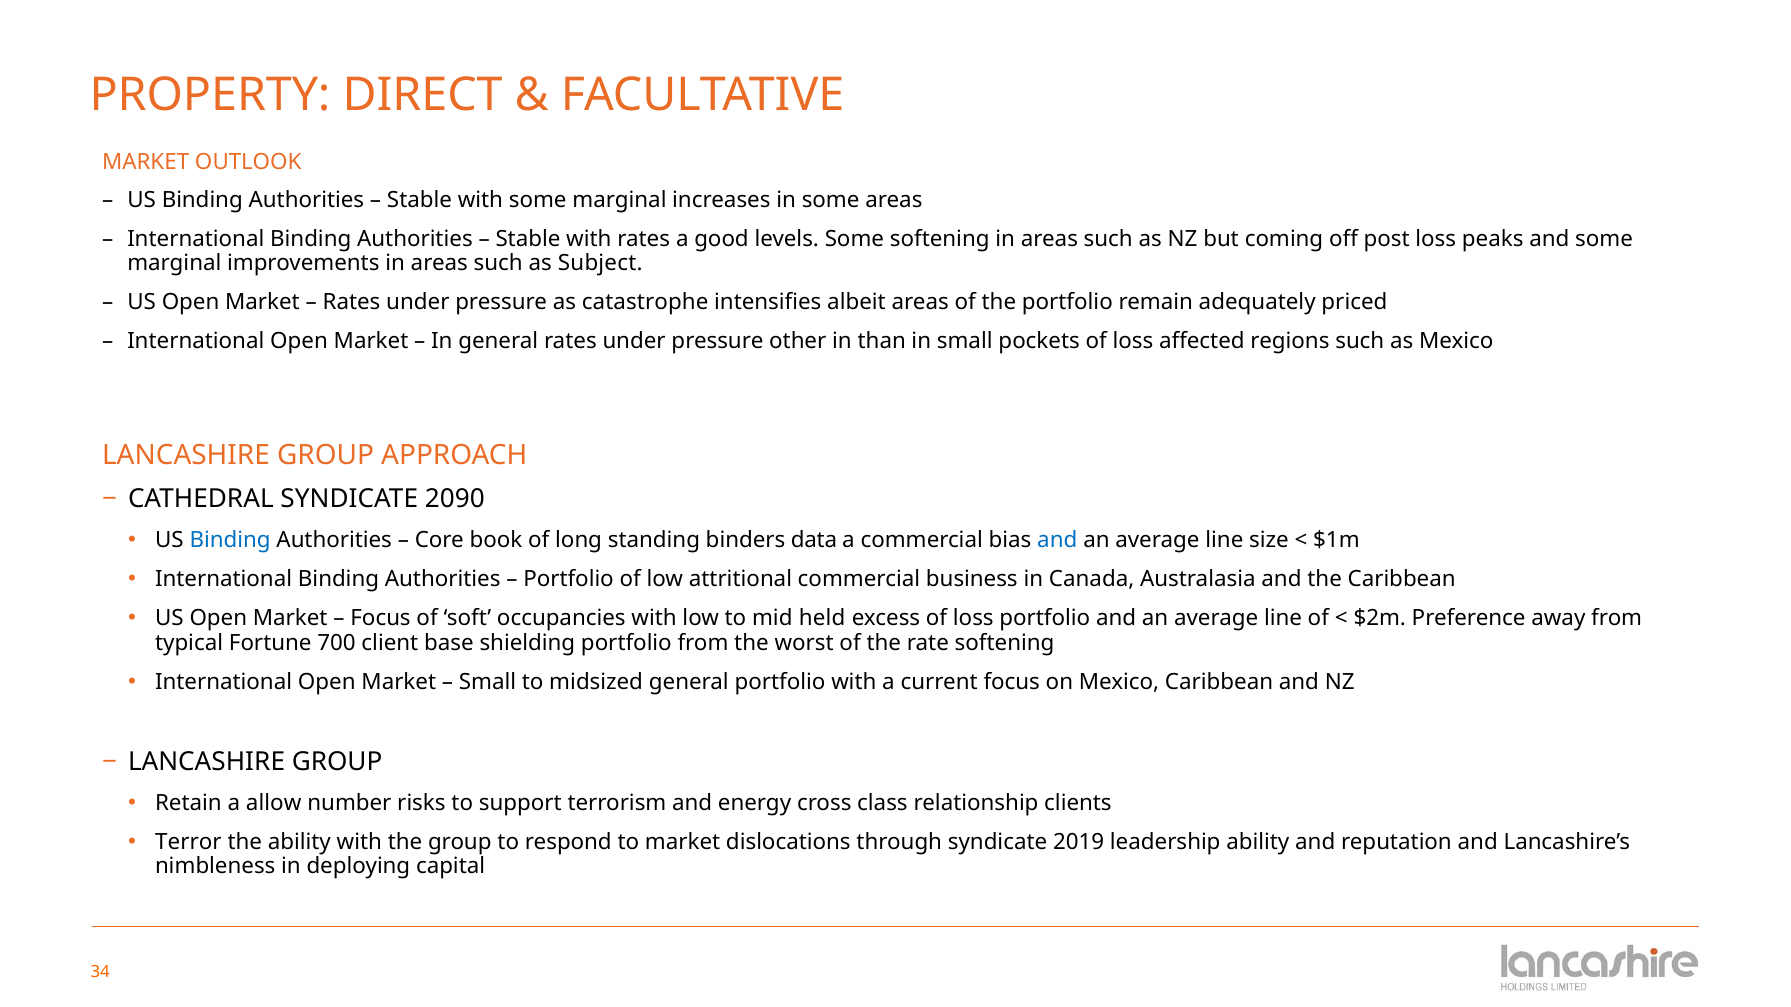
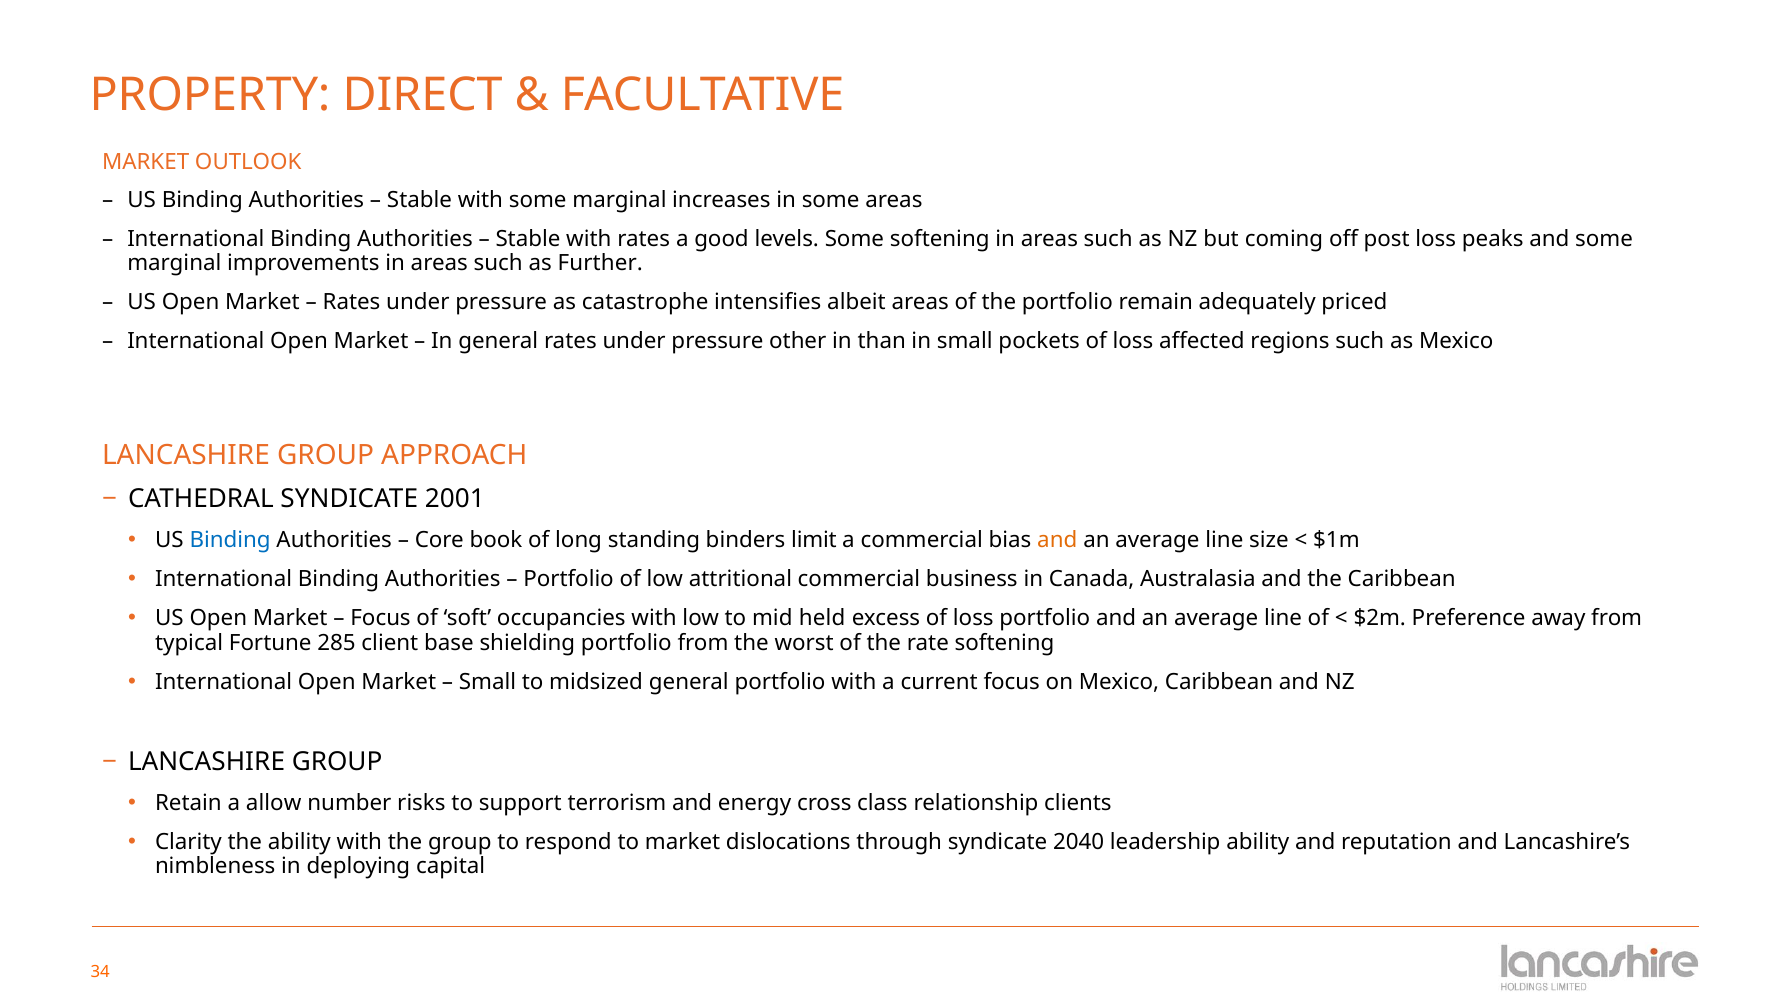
Subject: Subject -> Further
2090: 2090 -> 2001
data: data -> limit
and at (1057, 541) colour: blue -> orange
700: 700 -> 285
Terror: Terror -> Clarity
2019: 2019 -> 2040
